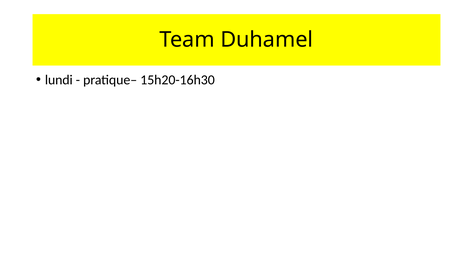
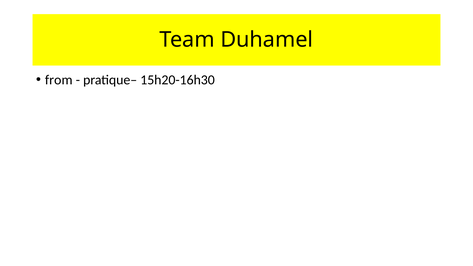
lundi: lundi -> from
